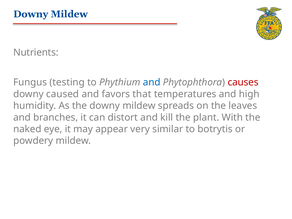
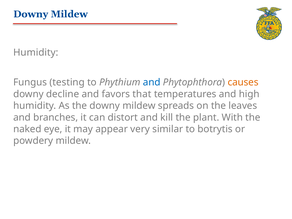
Nutrients at (36, 53): Nutrients -> Humidity
causes colour: red -> orange
caused: caused -> decline
